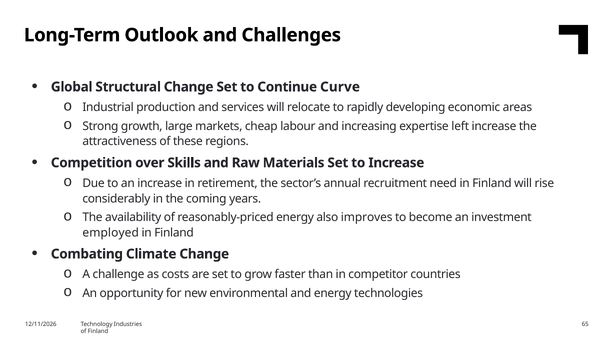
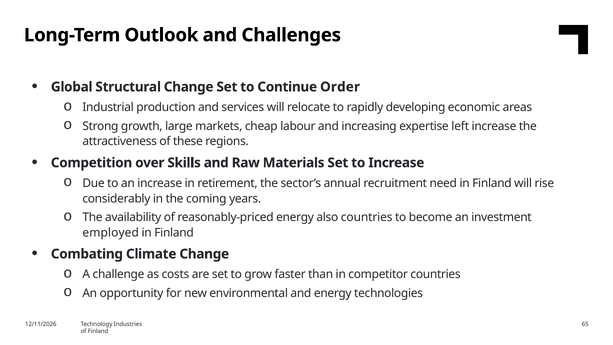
Curve: Curve -> Order
also improves: improves -> countries
